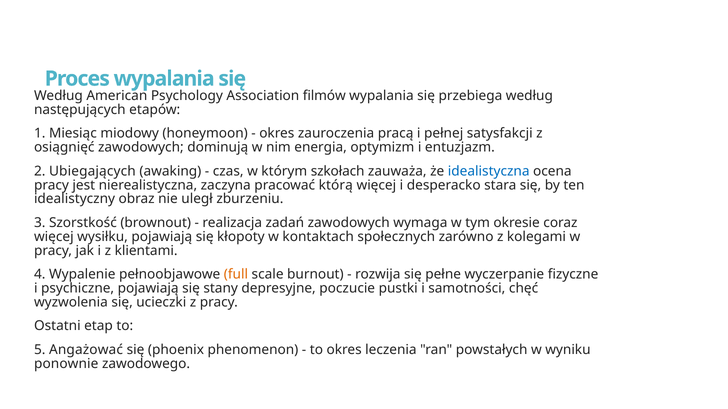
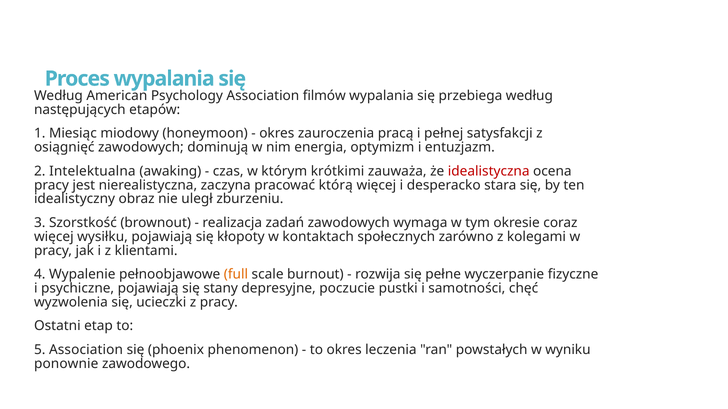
Ubiegających: Ubiegających -> Intelektualna
szkołach: szkołach -> krótkimi
idealistyczna colour: blue -> red
5 Angażować: Angażować -> Association
